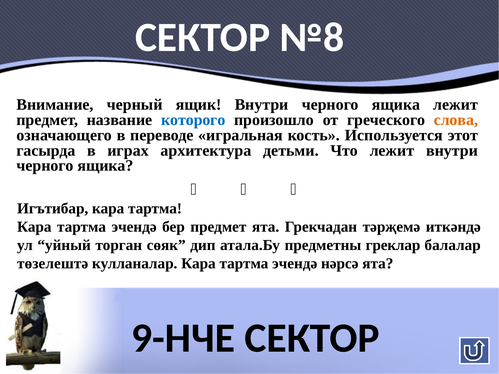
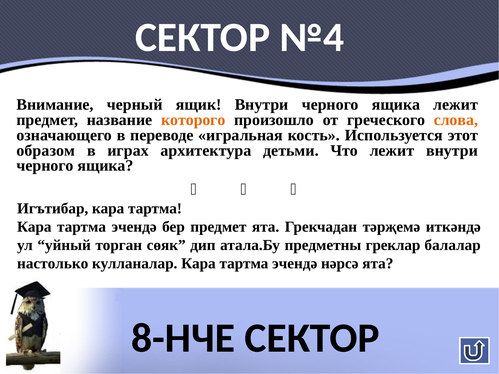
№8: №8 -> №4
которого colour: blue -> orange
гасырда: гасырда -> образом
төзелештә: төзелештә -> настолько
9-НЧЕ: 9-НЧЕ -> 8-НЧЕ
